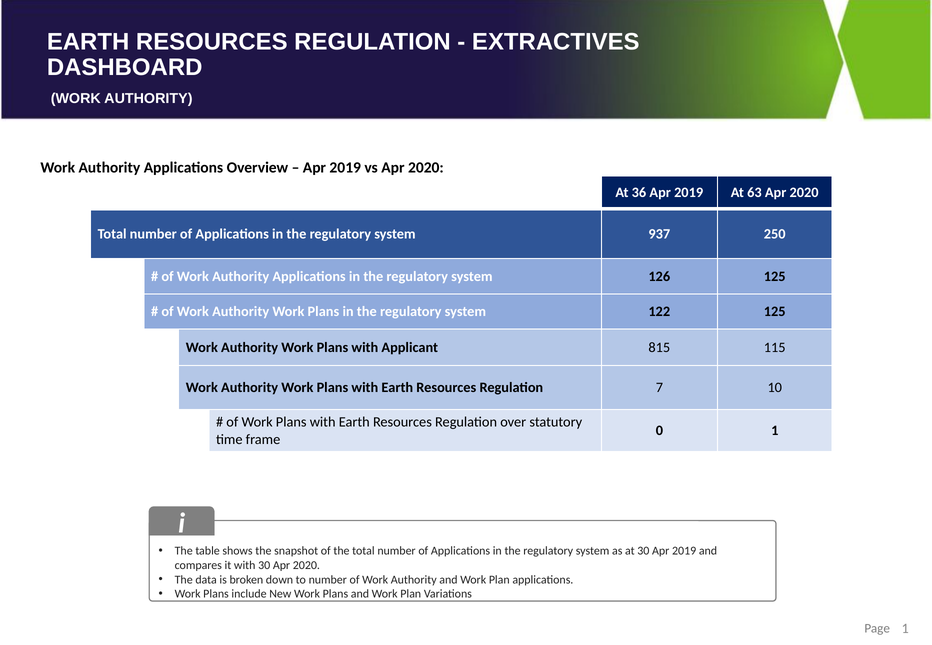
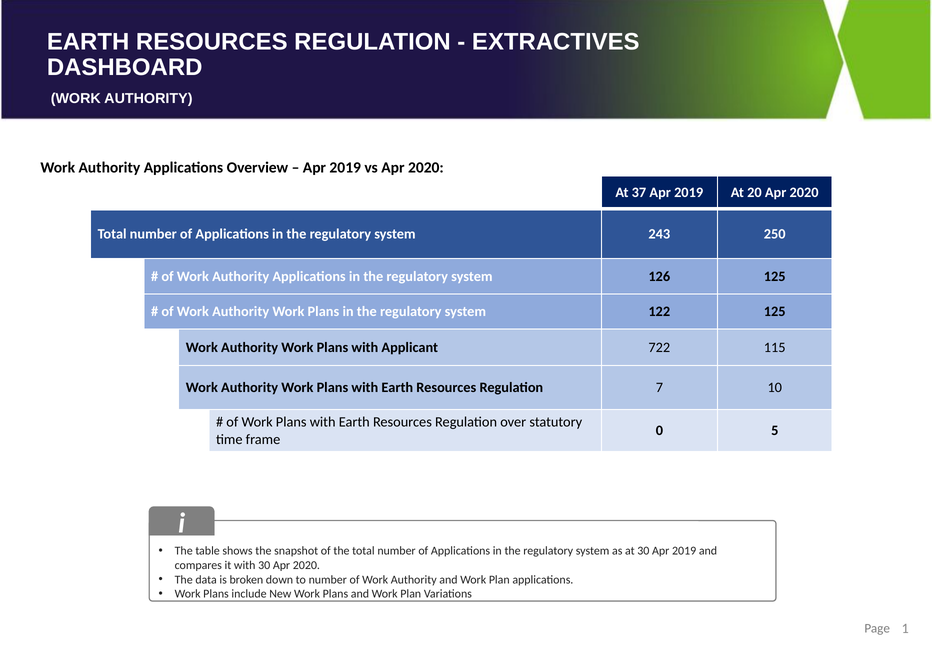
36: 36 -> 37
63: 63 -> 20
937: 937 -> 243
815: 815 -> 722
0 1: 1 -> 5
